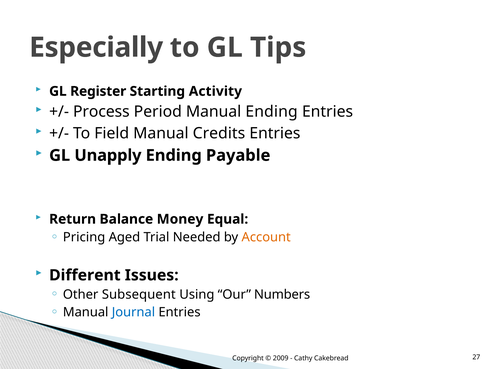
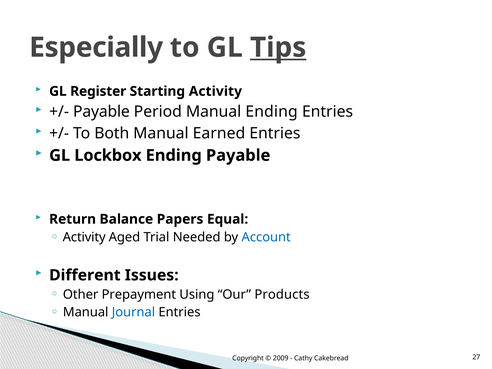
Tips underline: none -> present
Process at (101, 112): Process -> Payable
Field: Field -> Both
Credits: Credits -> Earned
Unapply: Unapply -> Lockbox
Money: Money -> Papers
Pricing at (84, 237): Pricing -> Activity
Account colour: orange -> blue
Subsequent: Subsequent -> Prepayment
Numbers: Numbers -> Products
